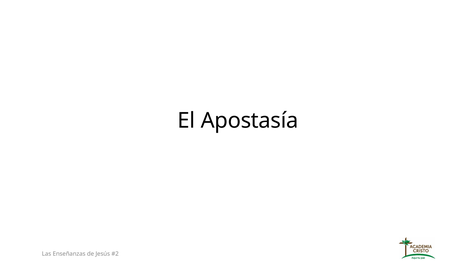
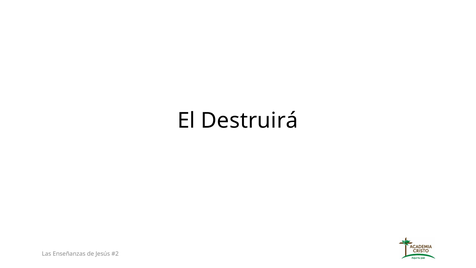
Apostasía: Apostasía -> Destruirá
